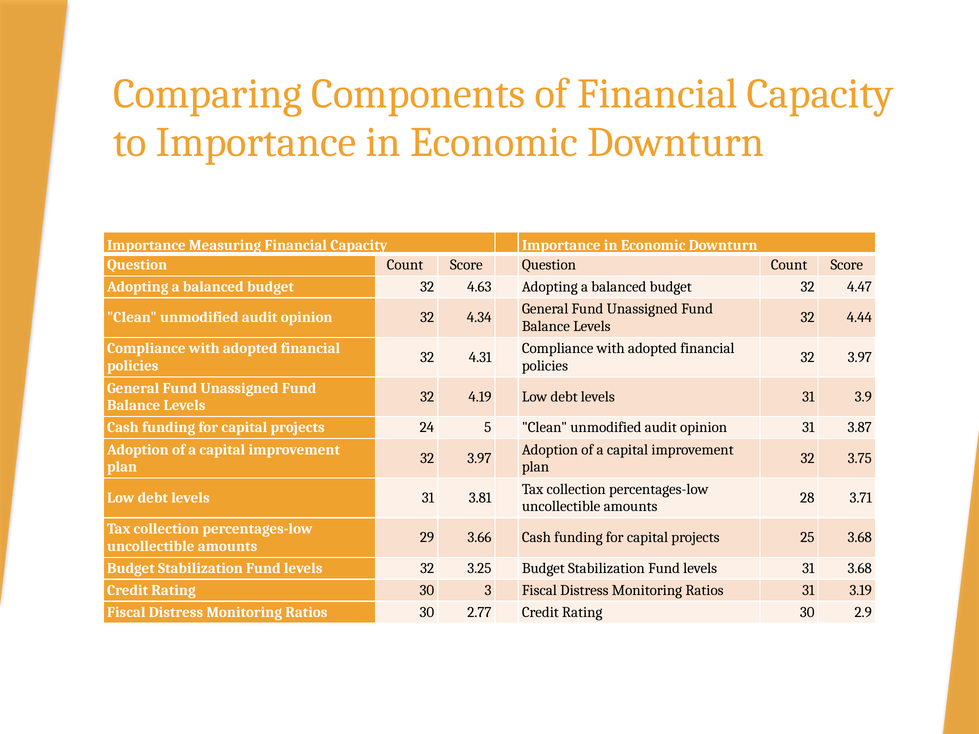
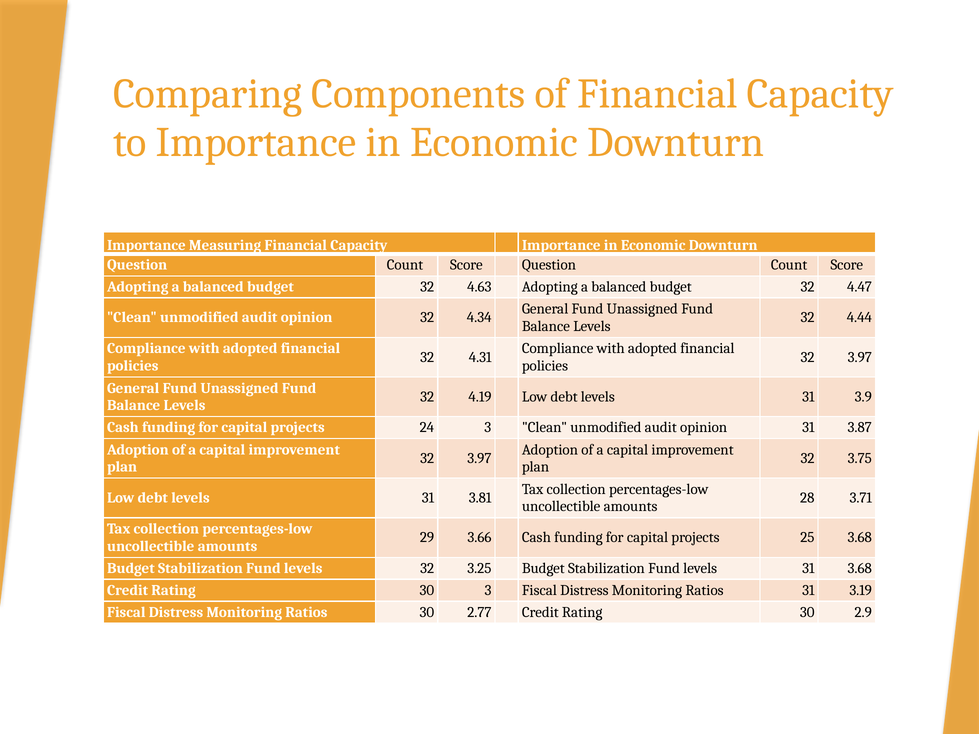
24 5: 5 -> 3
